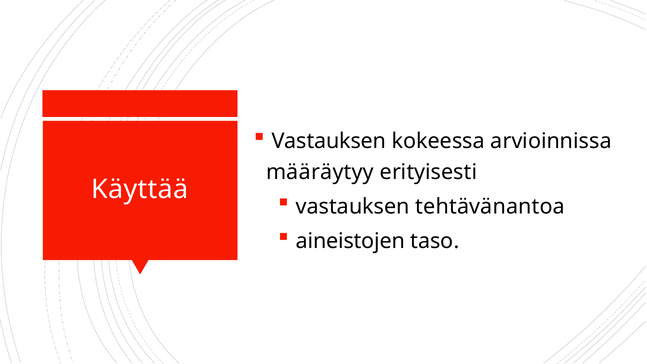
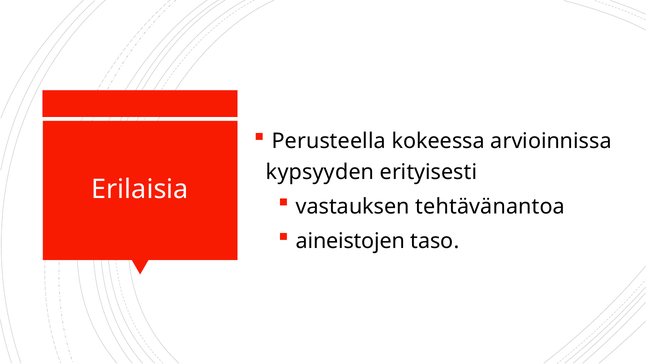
Vastauksen at (329, 141): Vastauksen -> Perusteella
määräytyy: määräytyy -> kypsyyden
Käyttää: Käyttää -> Erilaisia
